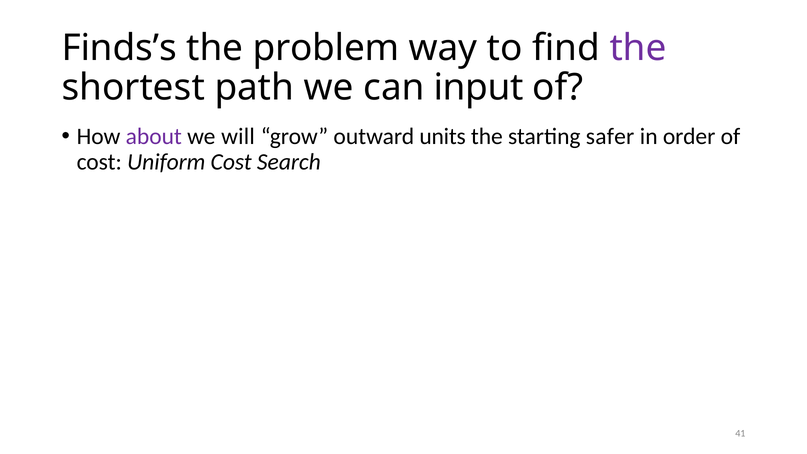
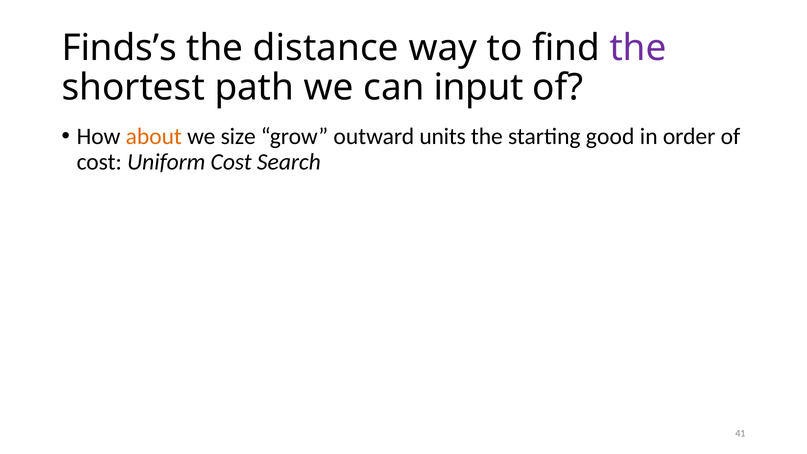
problem: problem -> distance
about colour: purple -> orange
will: will -> size
safer: safer -> good
